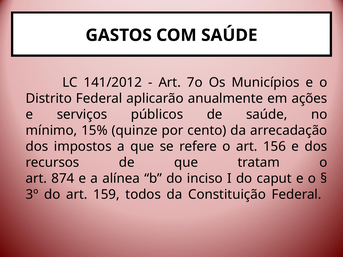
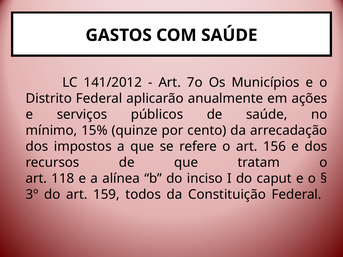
874: 874 -> 118
